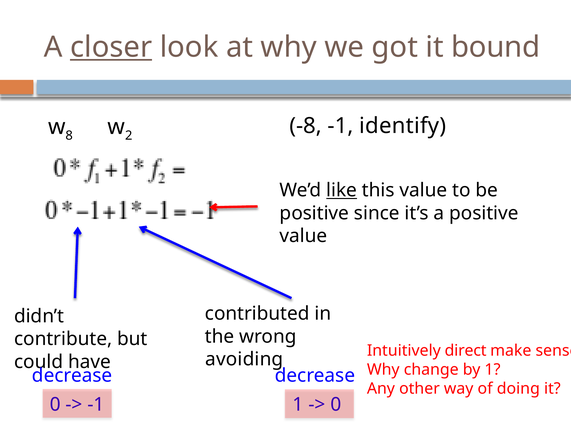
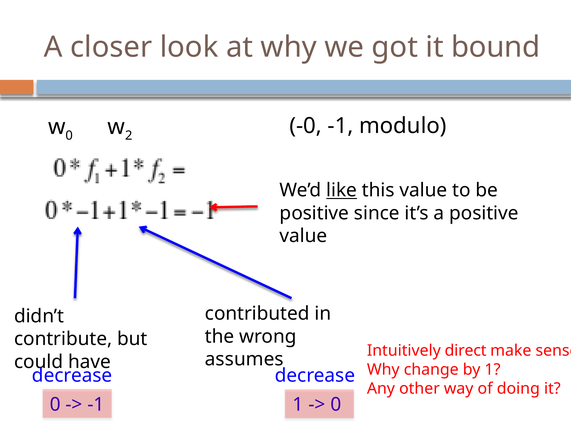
closer underline: present -> none
-8: -8 -> -0
identify: identify -> modulo
8 at (69, 136): 8 -> 0
avoiding: avoiding -> assumes
